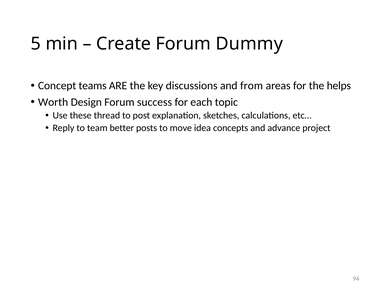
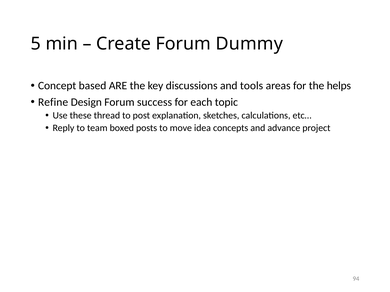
teams: teams -> based
from: from -> tools
Worth: Worth -> Refine
better: better -> boxed
